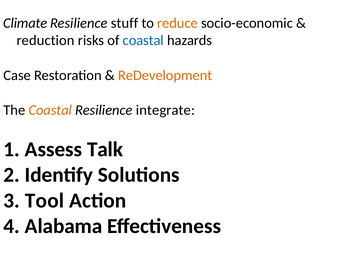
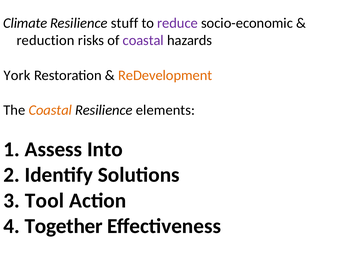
reduce colour: orange -> purple
coastal at (143, 40) colour: blue -> purple
Case: Case -> York
integrate: integrate -> elements
Talk: Talk -> Into
Alabama: Alabama -> Together
